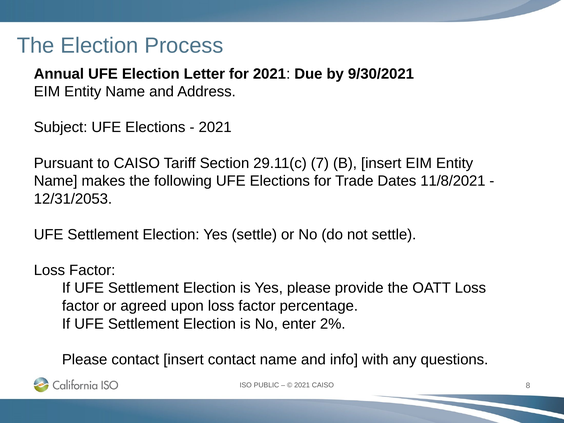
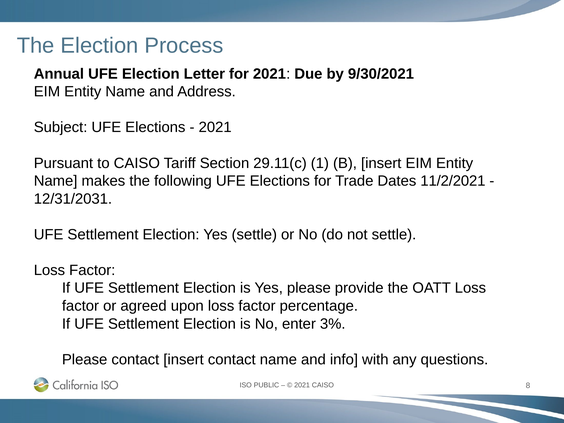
7: 7 -> 1
11/8/2021: 11/8/2021 -> 11/2/2021
12/31/2053: 12/31/2053 -> 12/31/2031
2%: 2% -> 3%
